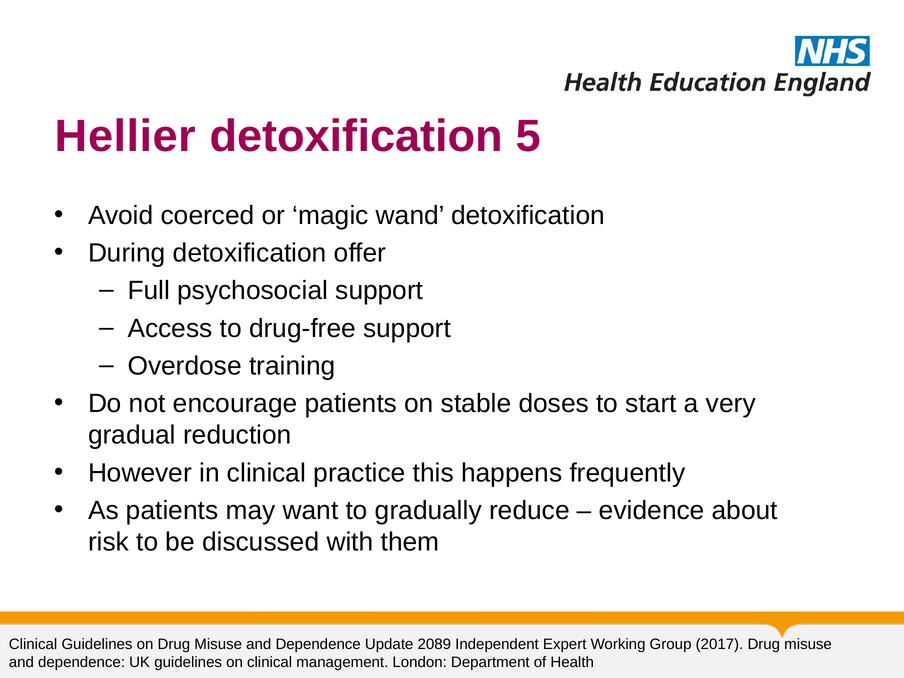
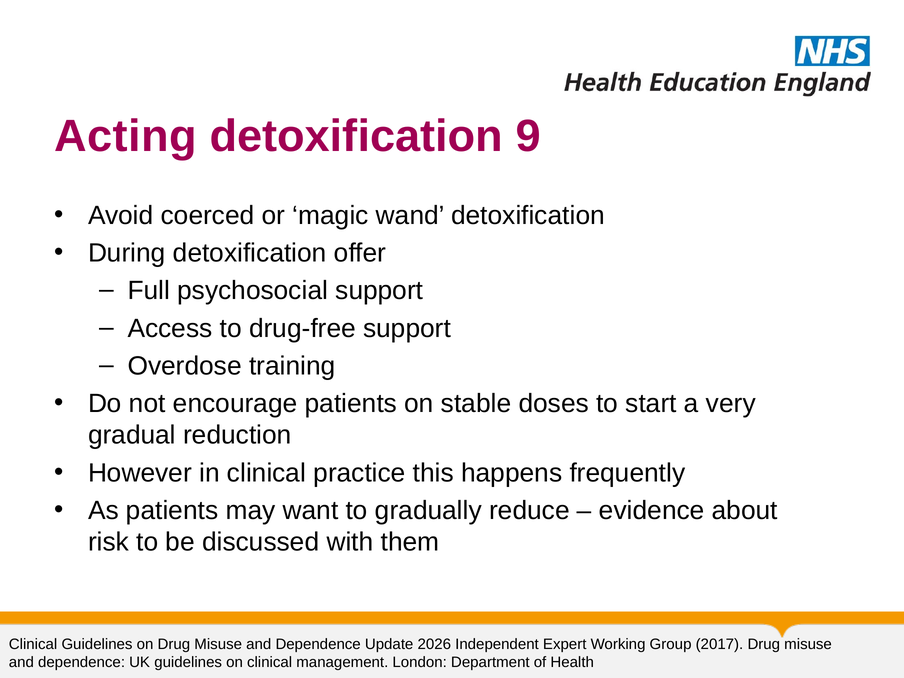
Hellier: Hellier -> Acting
5: 5 -> 9
2089: 2089 -> 2026
